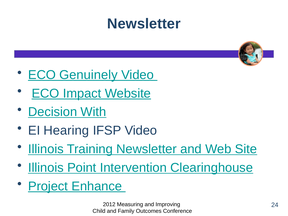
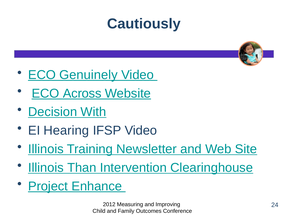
Newsletter at (144, 24): Newsletter -> Cautiously
Impact: Impact -> Across
Point: Point -> Than
